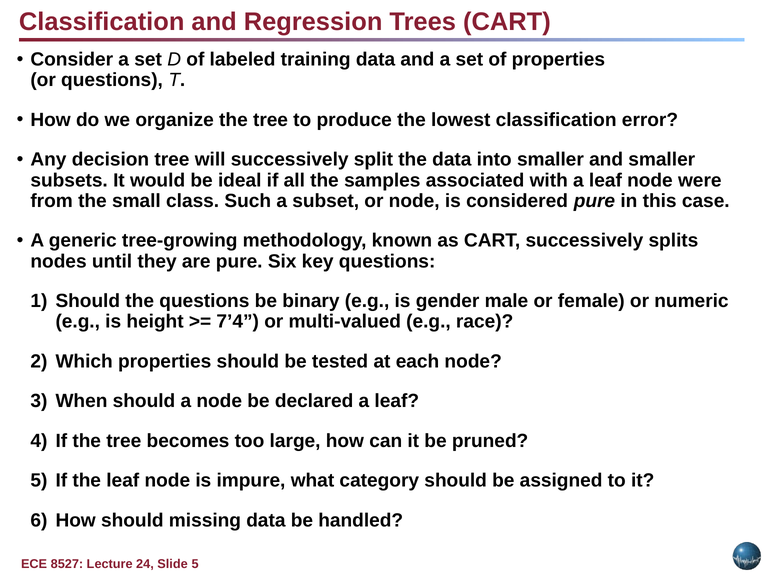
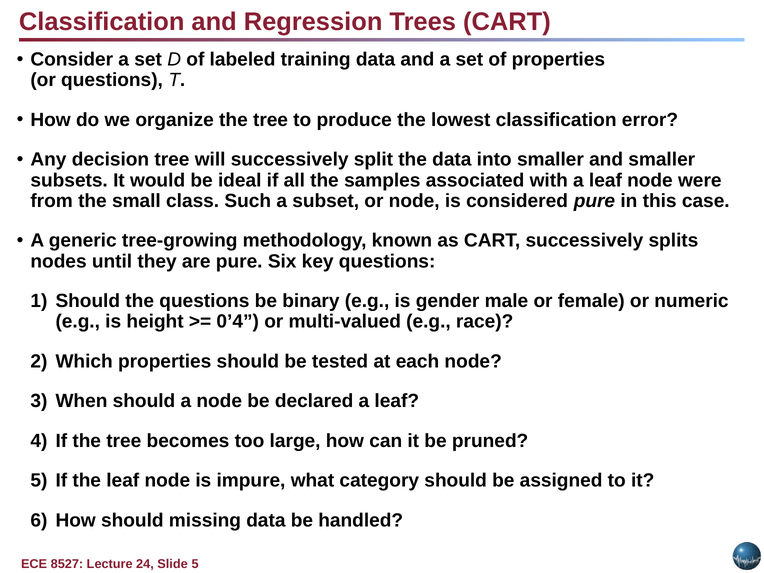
7’4: 7’4 -> 0’4
